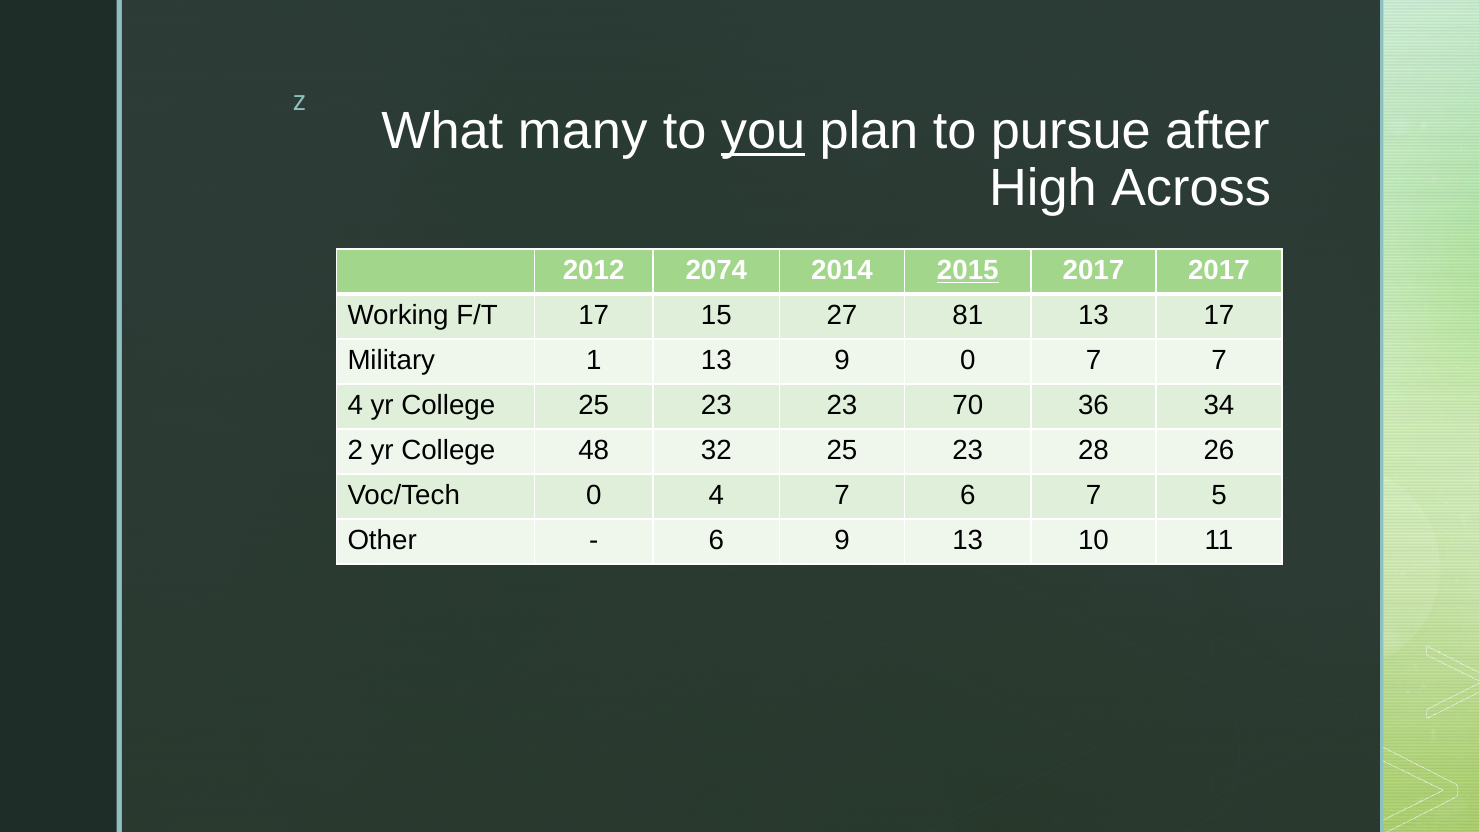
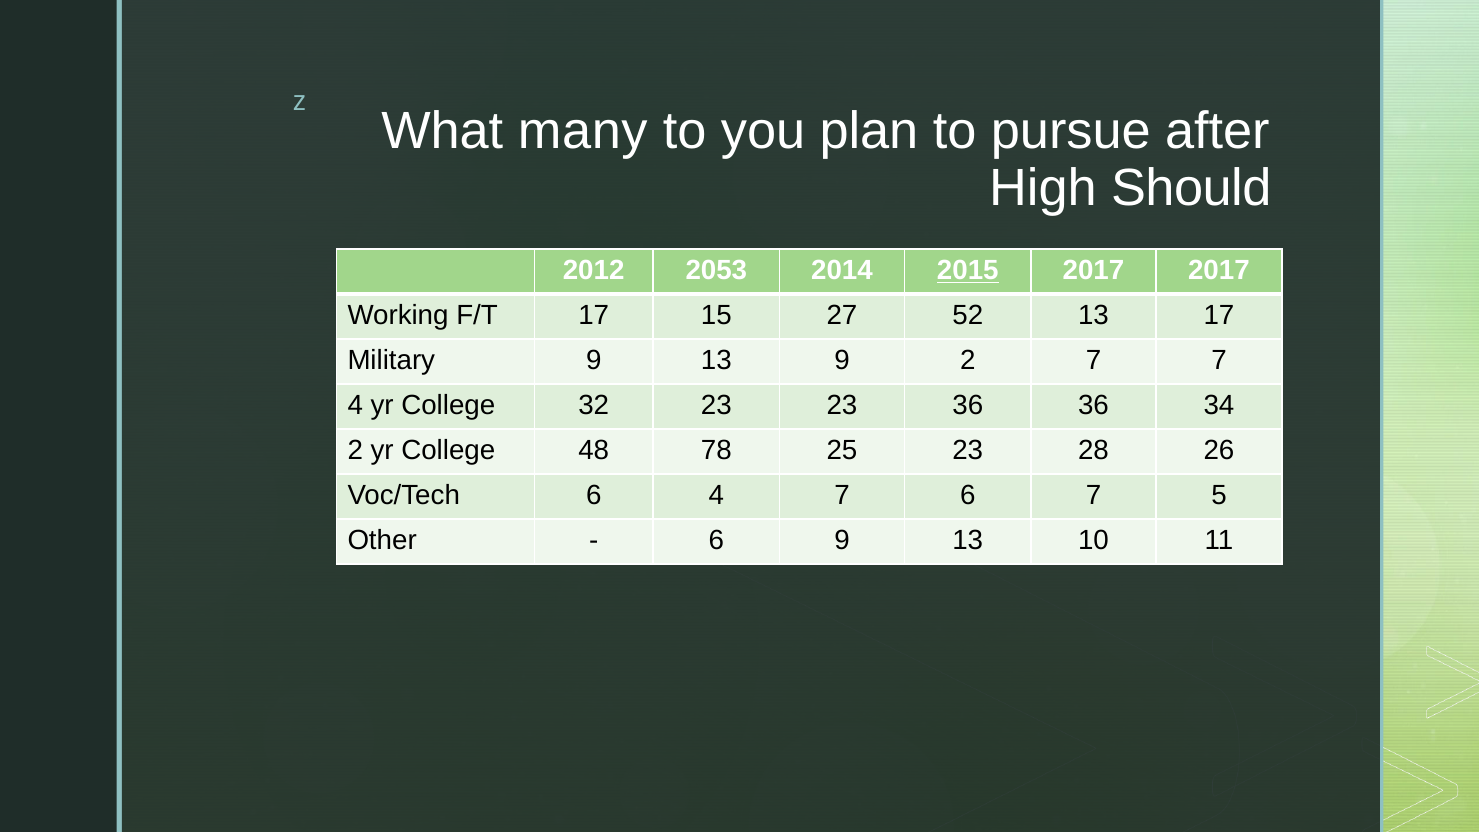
you underline: present -> none
Across: Across -> Should
2074: 2074 -> 2053
81: 81 -> 52
Military 1: 1 -> 9
9 0: 0 -> 2
College 25: 25 -> 32
23 70: 70 -> 36
32: 32 -> 78
Voc/Tech 0: 0 -> 6
